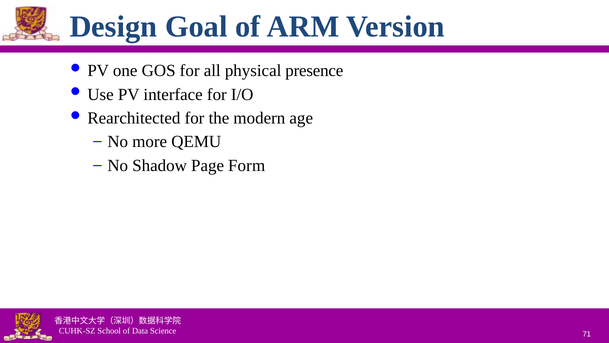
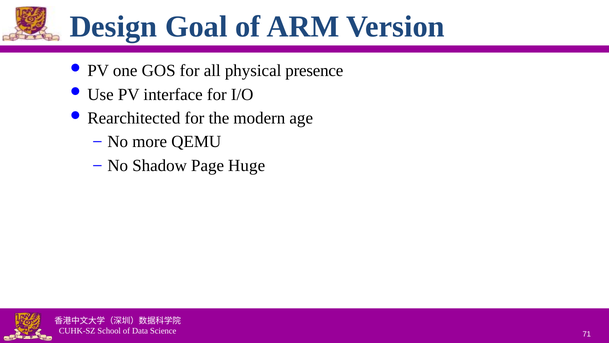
Form: Form -> Huge
